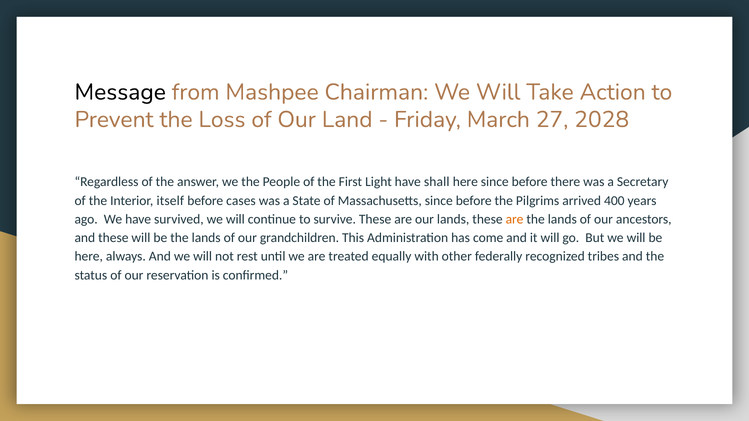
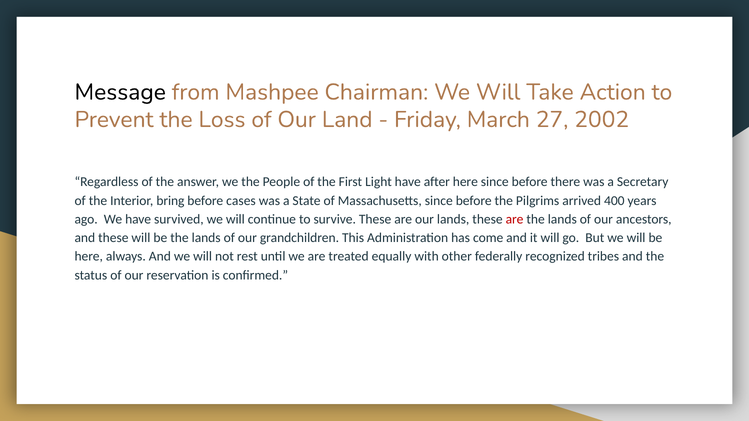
2028: 2028 -> 2002
shall: shall -> after
itself: itself -> bring
are at (515, 219) colour: orange -> red
